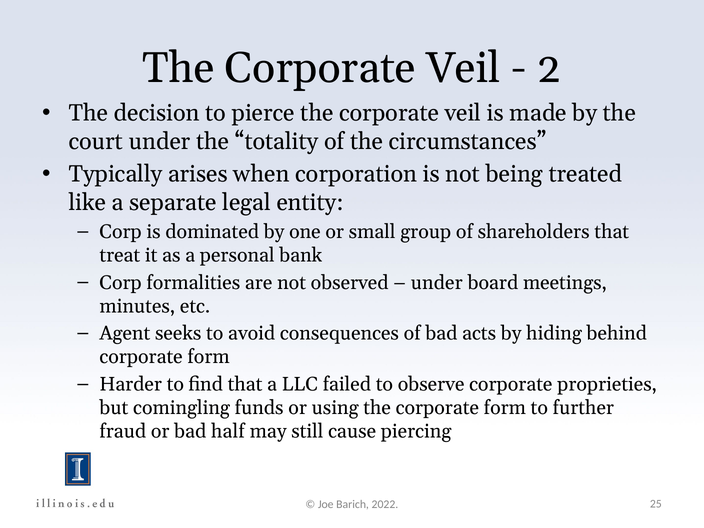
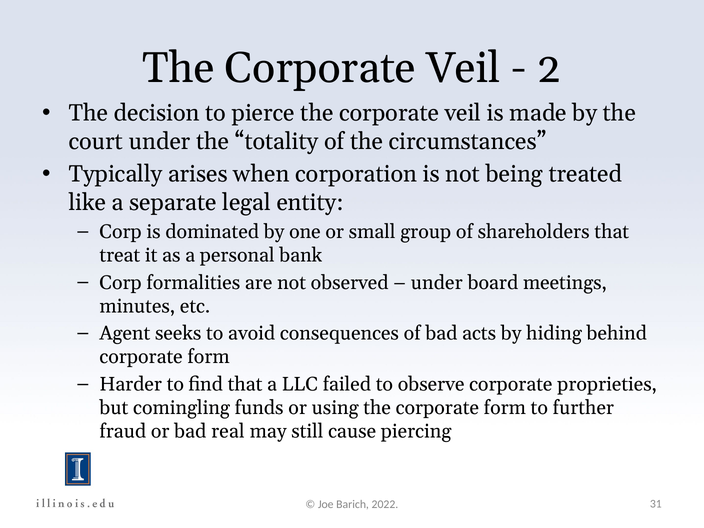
half: half -> real
25: 25 -> 31
